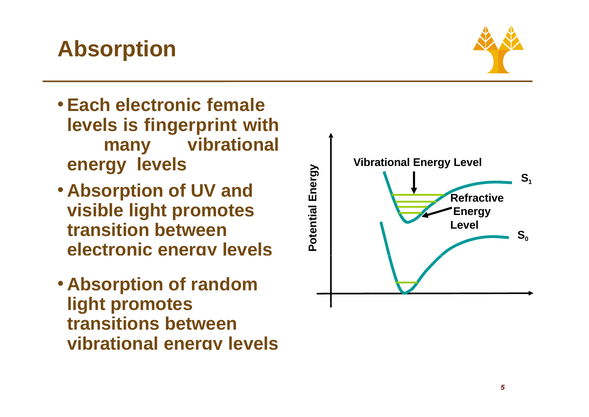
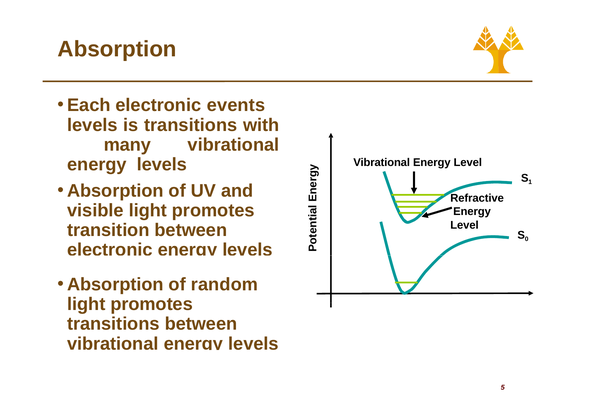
female: female -> events
is fingerprint: fingerprint -> transitions
